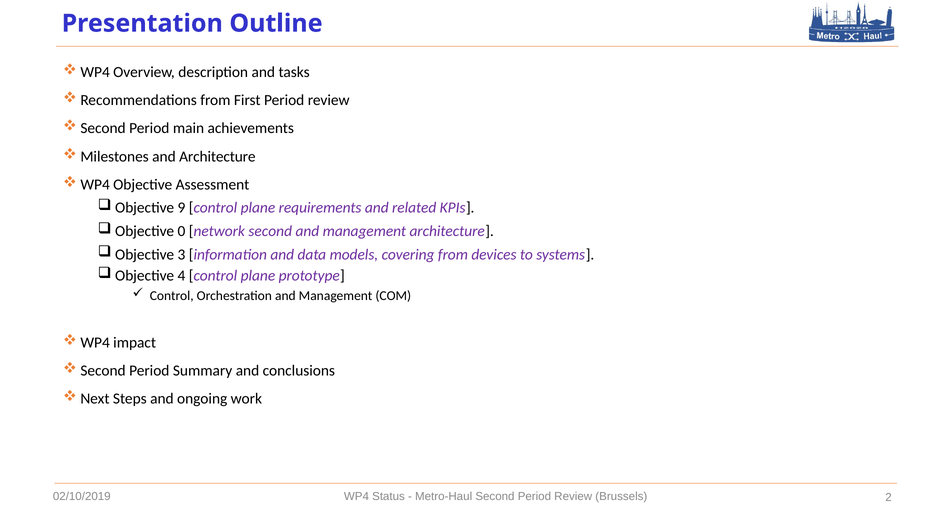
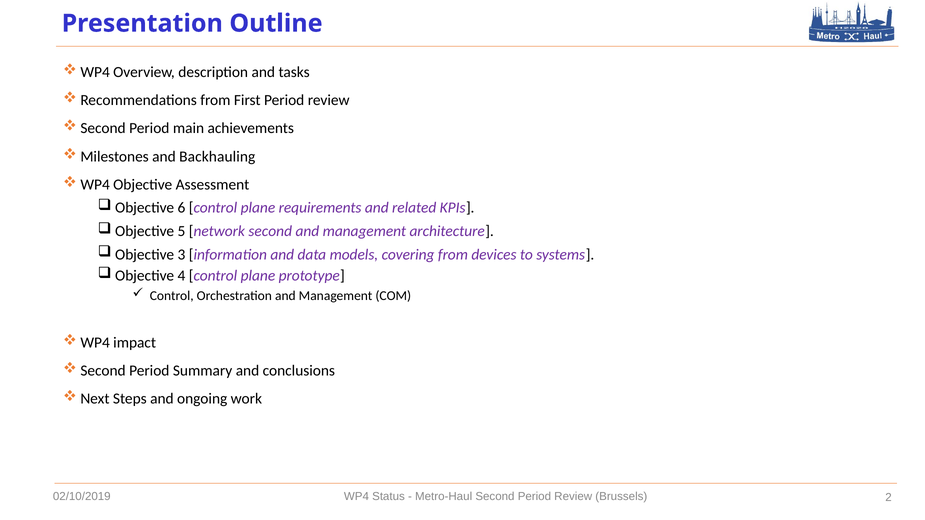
and Architecture: Architecture -> Backhauling
9: 9 -> 6
0: 0 -> 5
